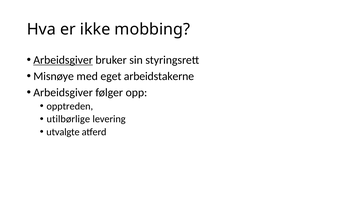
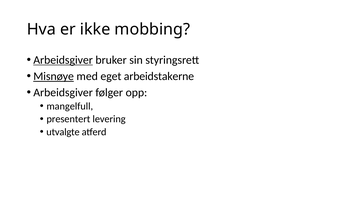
Misnøye underline: none -> present
opptreden: opptreden -> mangelfull
utilbørlige: utilbørlige -> presentert
